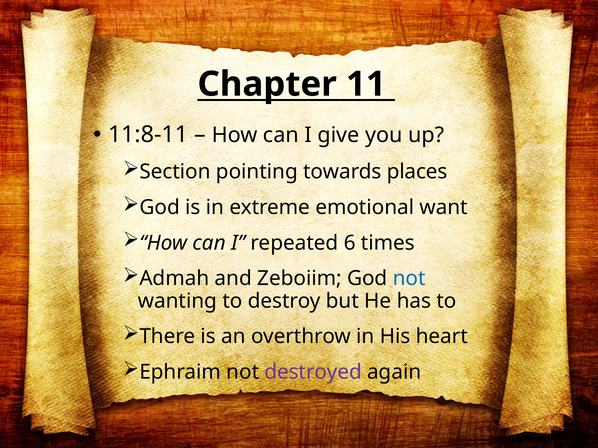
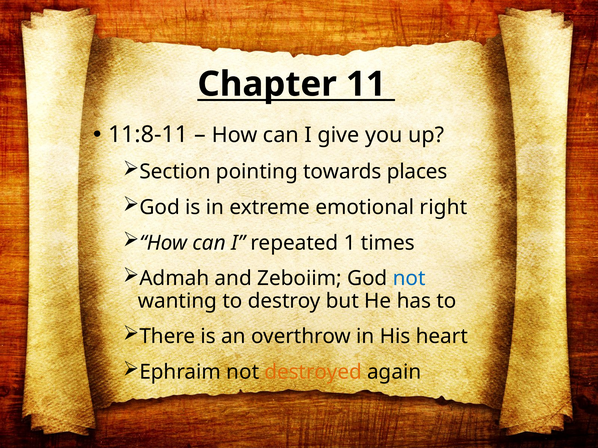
want: want -> right
6: 6 -> 1
destroyed colour: purple -> orange
